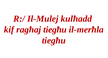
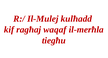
ragħaj tiegħu: tiegħu -> waqaf
